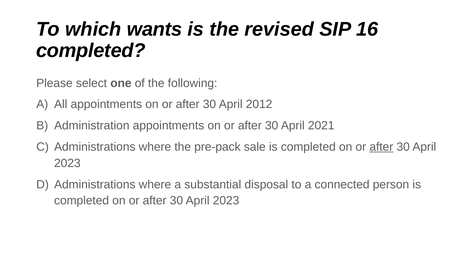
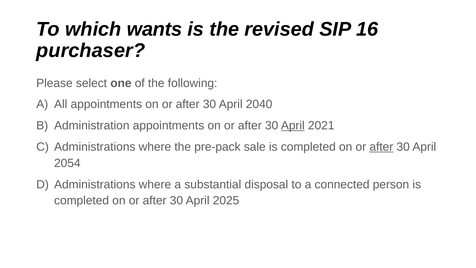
completed at (91, 51): completed -> purchaser
2012: 2012 -> 2040
April at (293, 126) underline: none -> present
2023 at (67, 163): 2023 -> 2054
2023 at (226, 201): 2023 -> 2025
